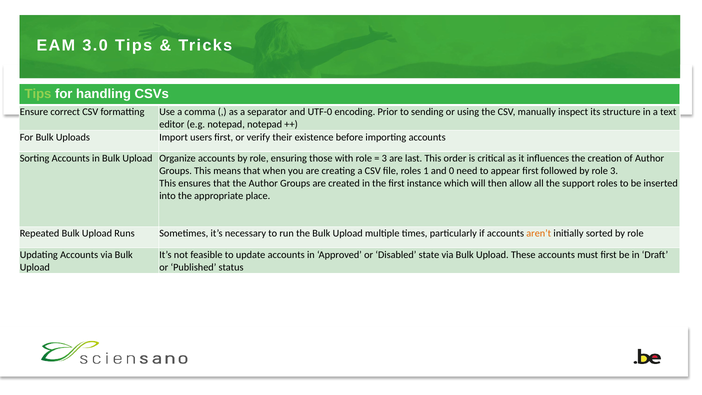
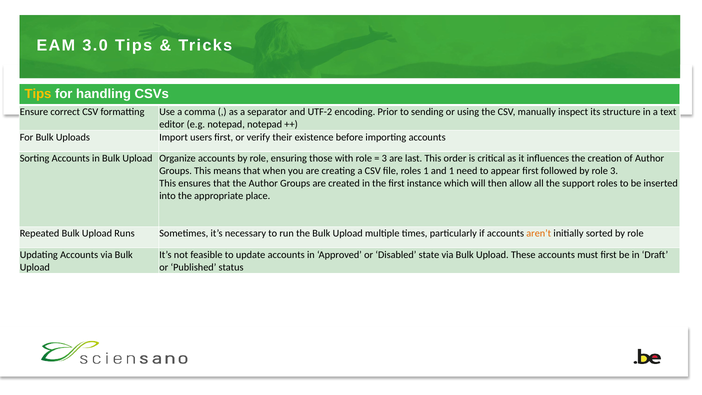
Tips at (38, 94) colour: light green -> yellow
UTF-0: UTF-0 -> UTF-2
and 0: 0 -> 1
